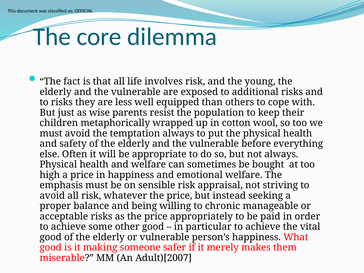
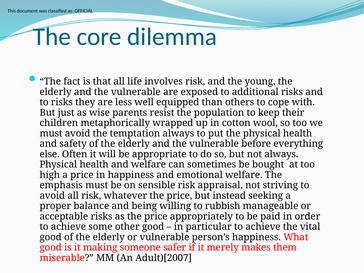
chronic: chronic -> rubbish
